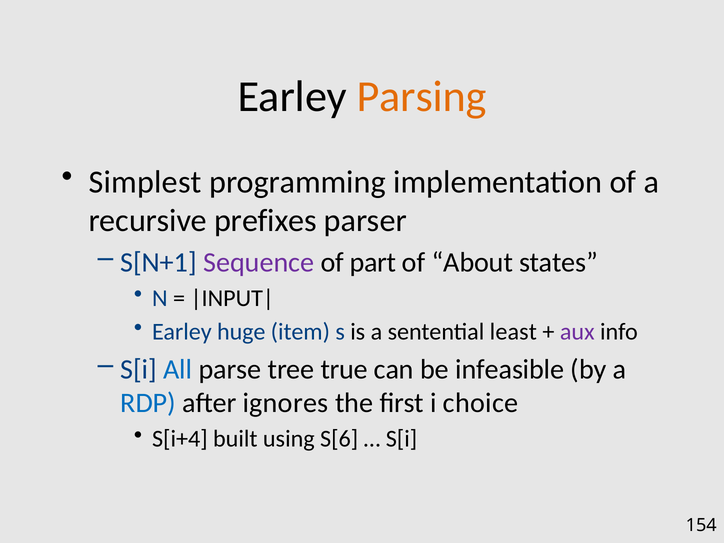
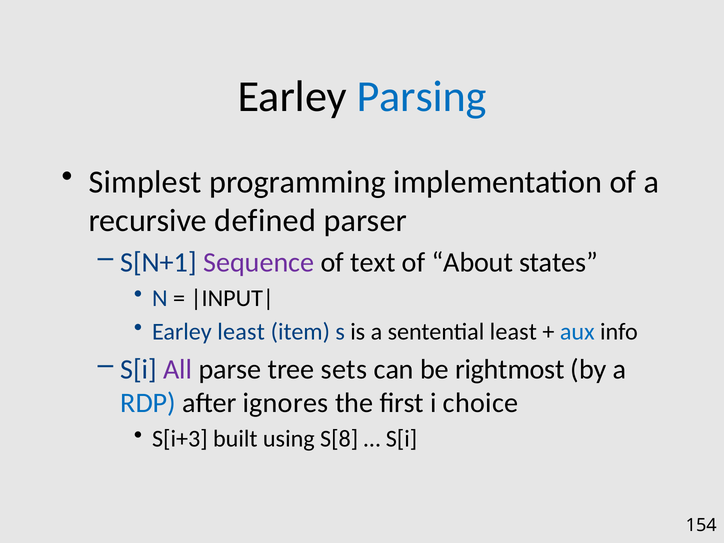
Parsing colour: orange -> blue
prefixes: prefixes -> defined
part: part -> text
Earley huge: huge -> least
aux colour: purple -> blue
All colour: blue -> purple
true: true -> sets
infeasible: infeasible -> rightmost
S[i+4: S[i+4 -> S[i+3
S[6: S[6 -> S[8
